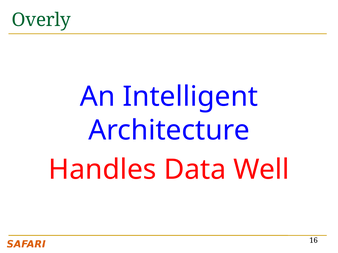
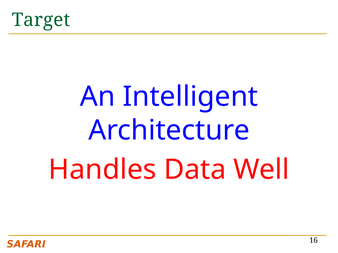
Overly: Overly -> Target
